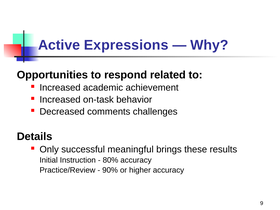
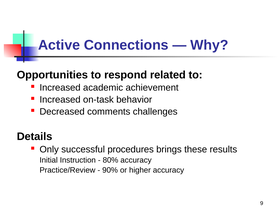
Expressions: Expressions -> Connections
meaningful: meaningful -> procedures
